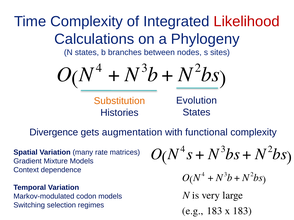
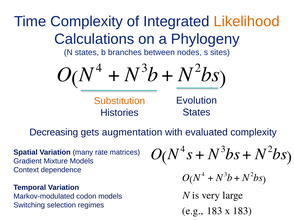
Likelihood colour: red -> orange
Divergence: Divergence -> Decreasing
functional: functional -> evaluated
